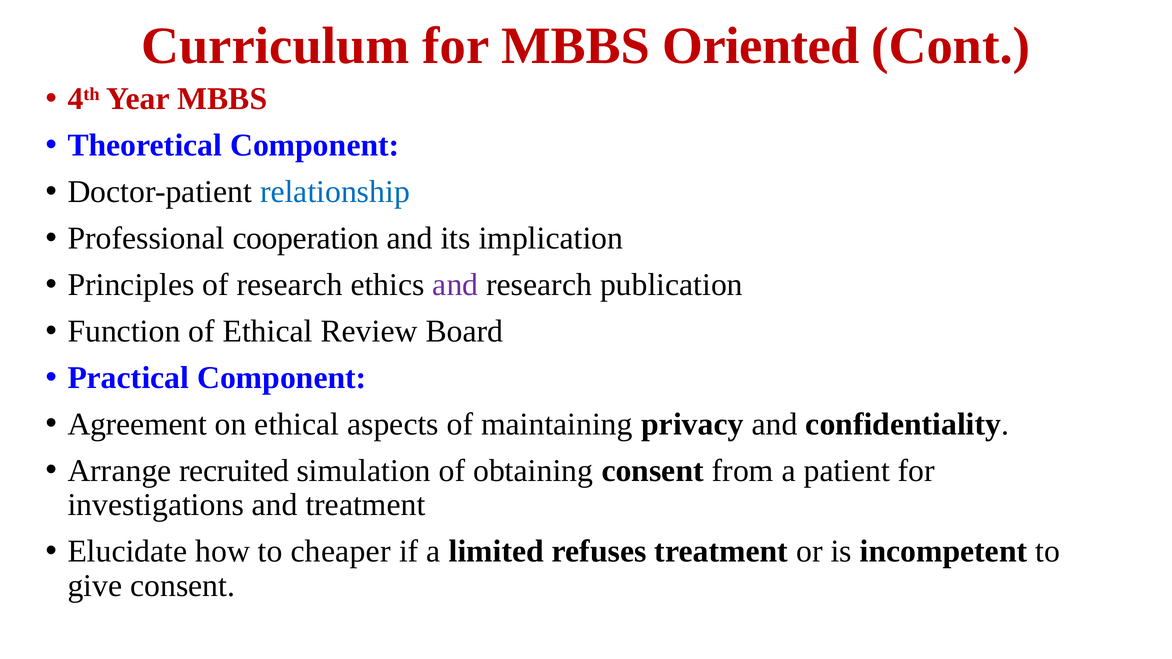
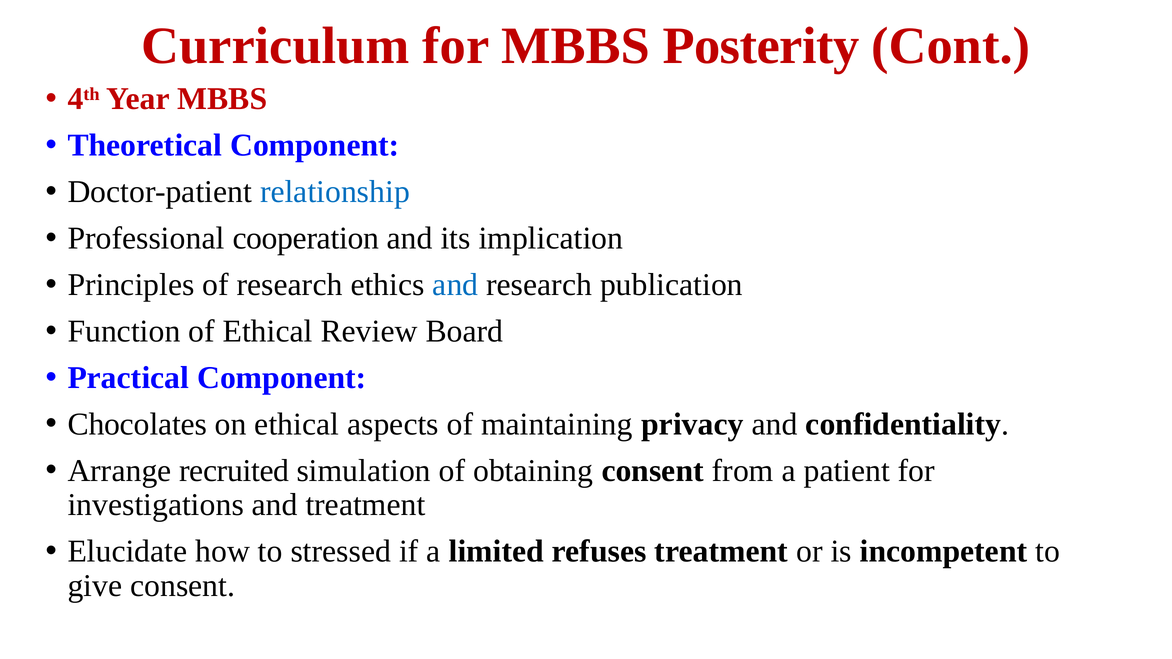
Oriented: Oriented -> Posterity
and at (455, 285) colour: purple -> blue
Agreement: Agreement -> Chocolates
cheaper: cheaper -> stressed
